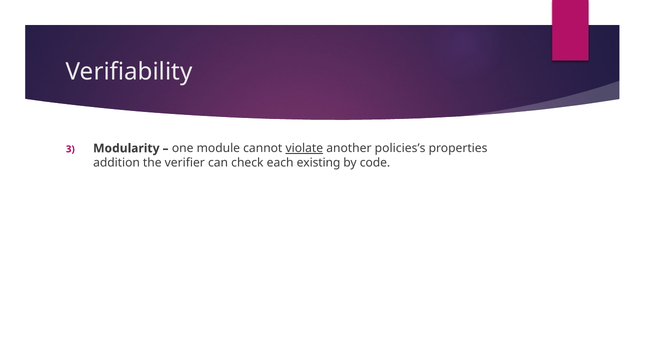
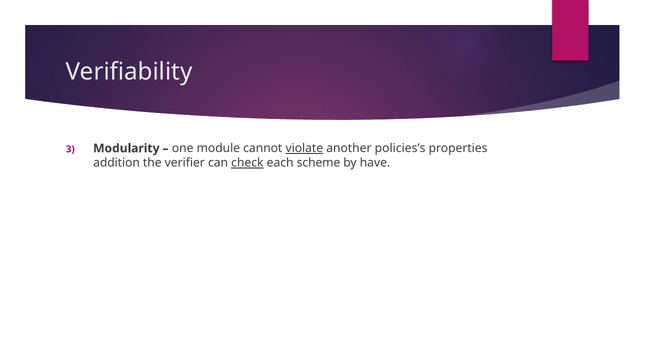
check underline: none -> present
existing: existing -> scheme
code: code -> have
